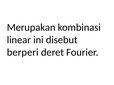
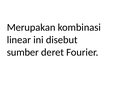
berperi: berperi -> sumber
